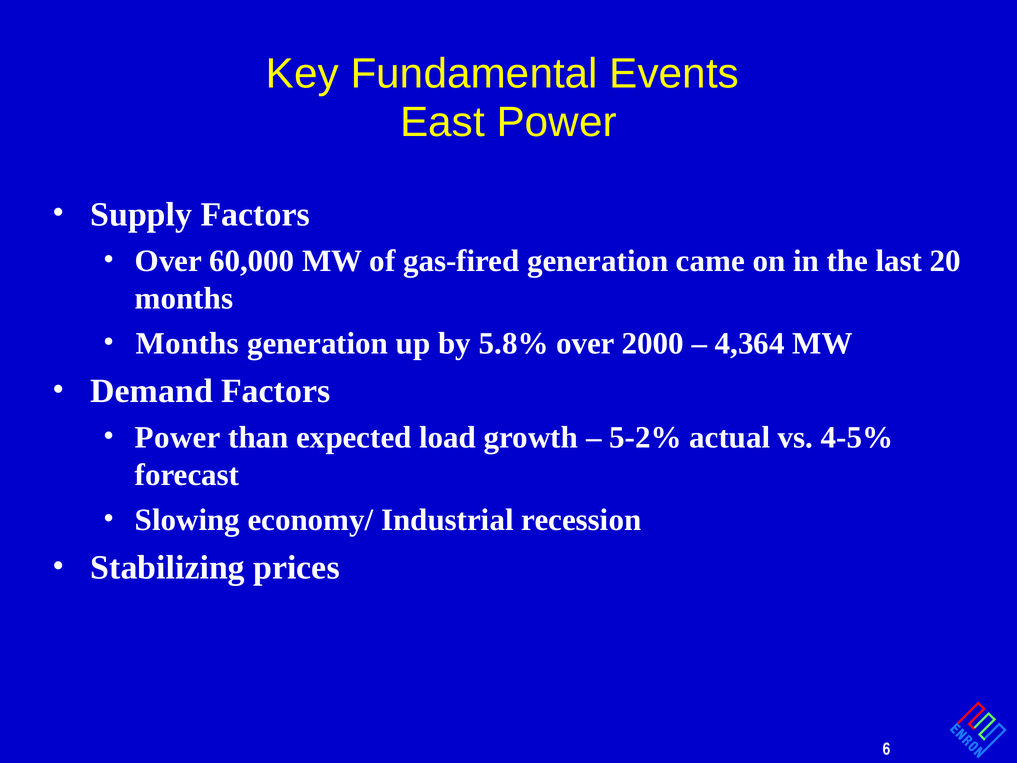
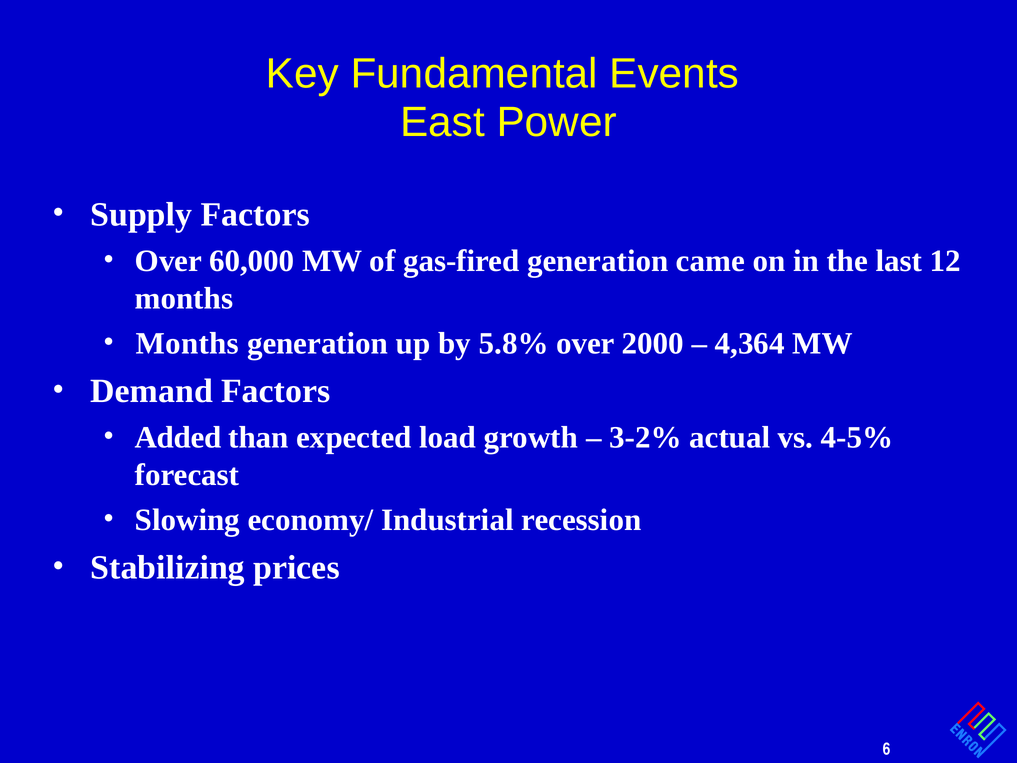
20: 20 -> 12
Power at (178, 437): Power -> Added
5-2%: 5-2% -> 3-2%
